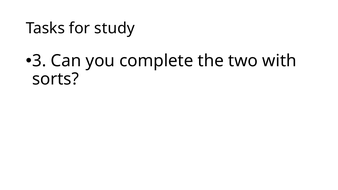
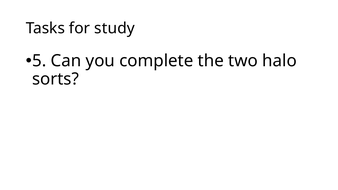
3: 3 -> 5
with: with -> halo
